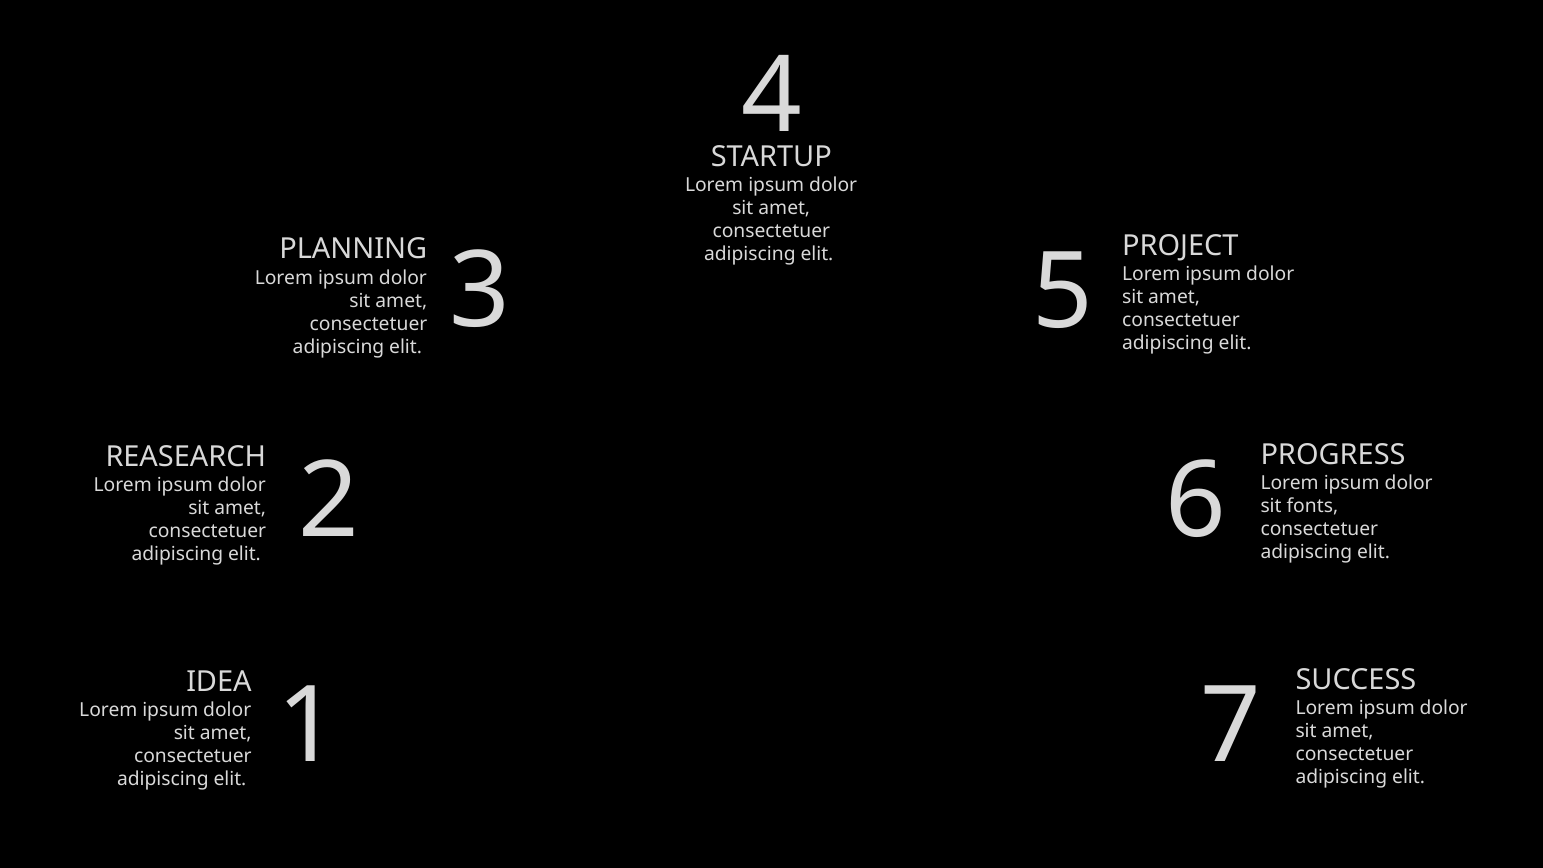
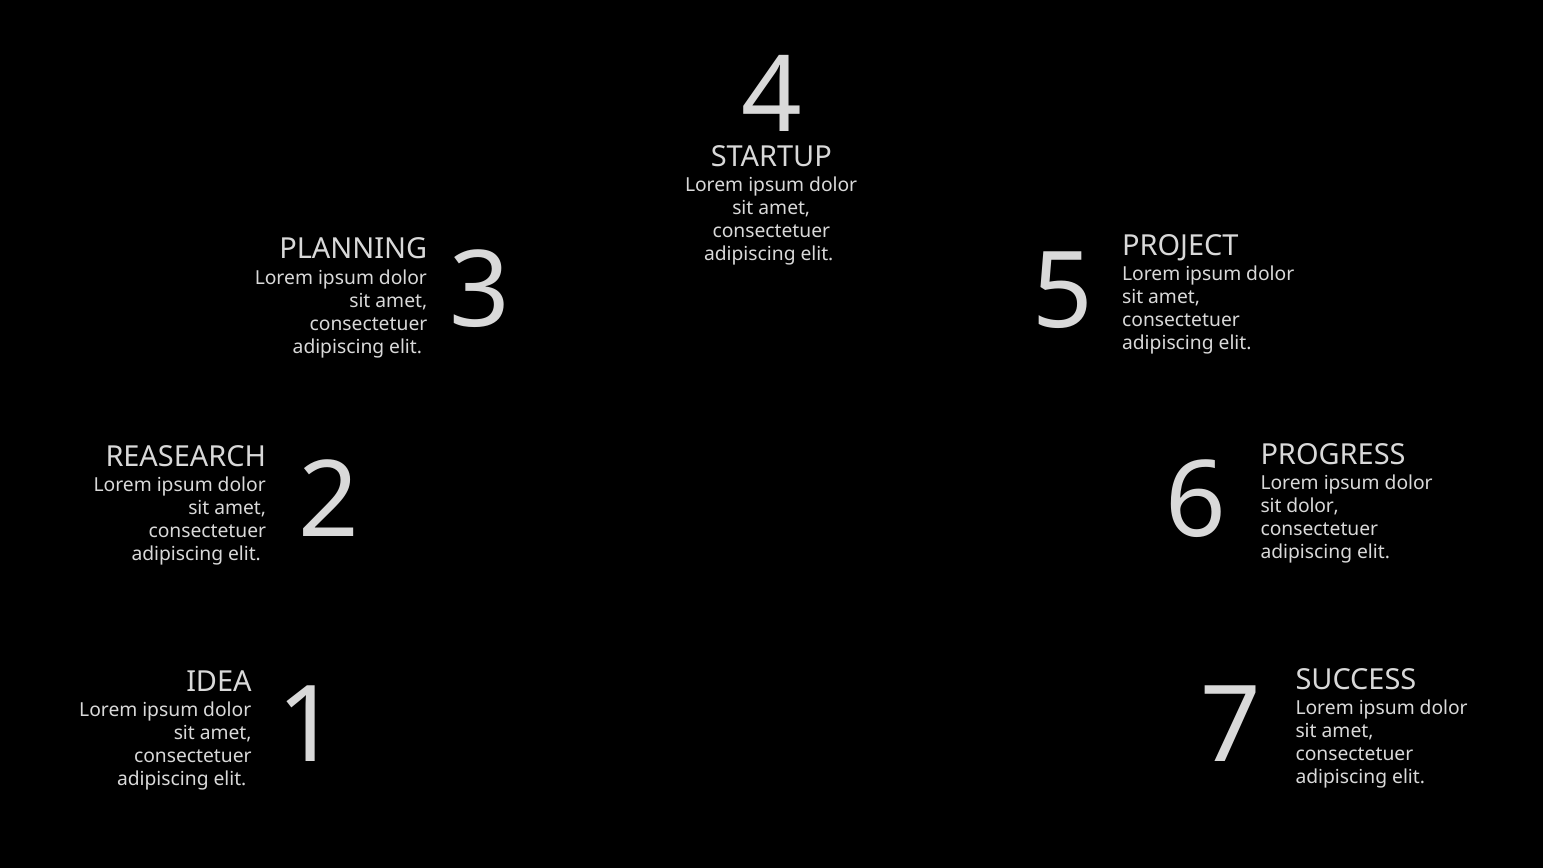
sit fonts: fonts -> dolor
